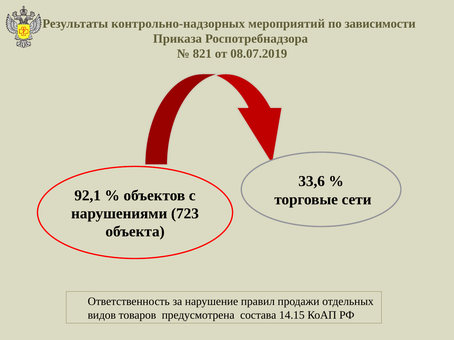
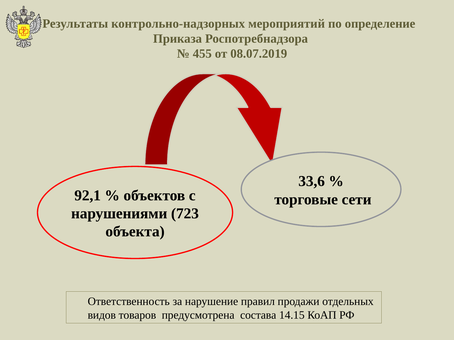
зависимости: зависимости -> определение
821: 821 -> 455
